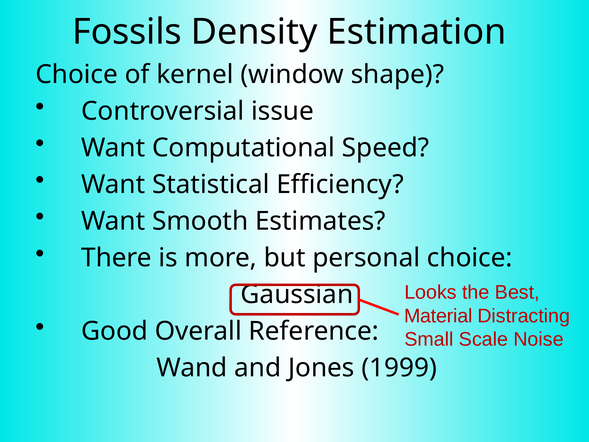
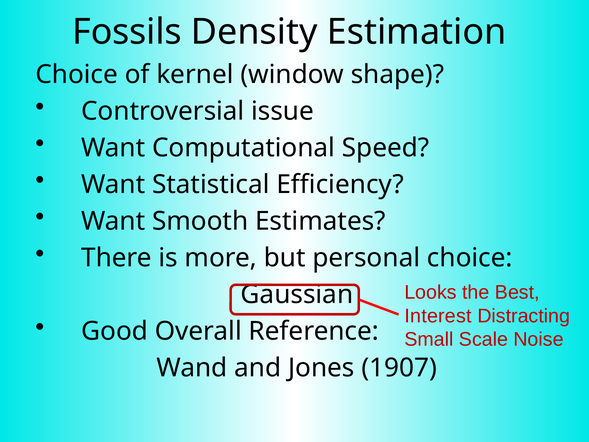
Material: Material -> Interest
1999: 1999 -> 1907
